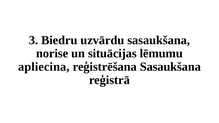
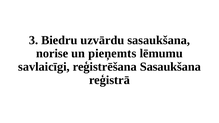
situācijas: situācijas -> pieņemts
apliecina: apliecina -> savlaicīgi
